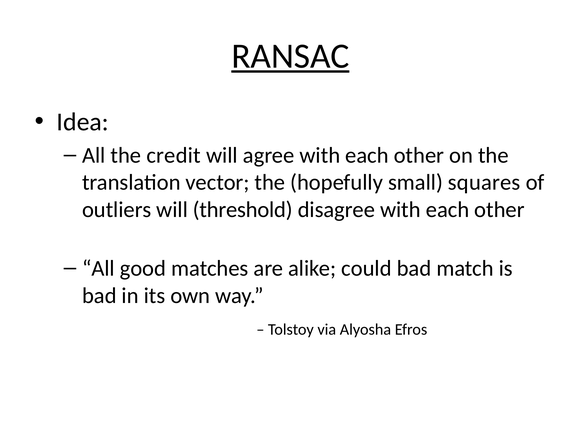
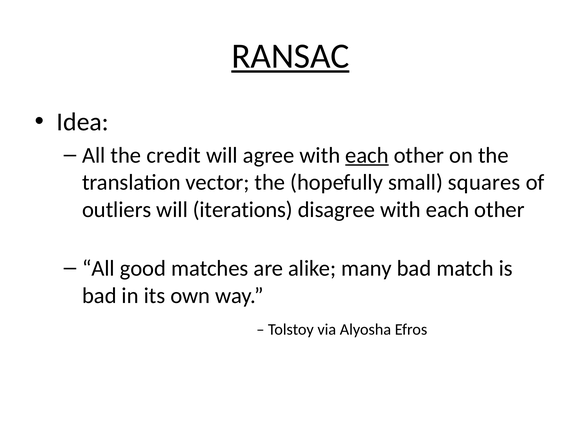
each at (367, 155) underline: none -> present
threshold: threshold -> iterations
could: could -> many
